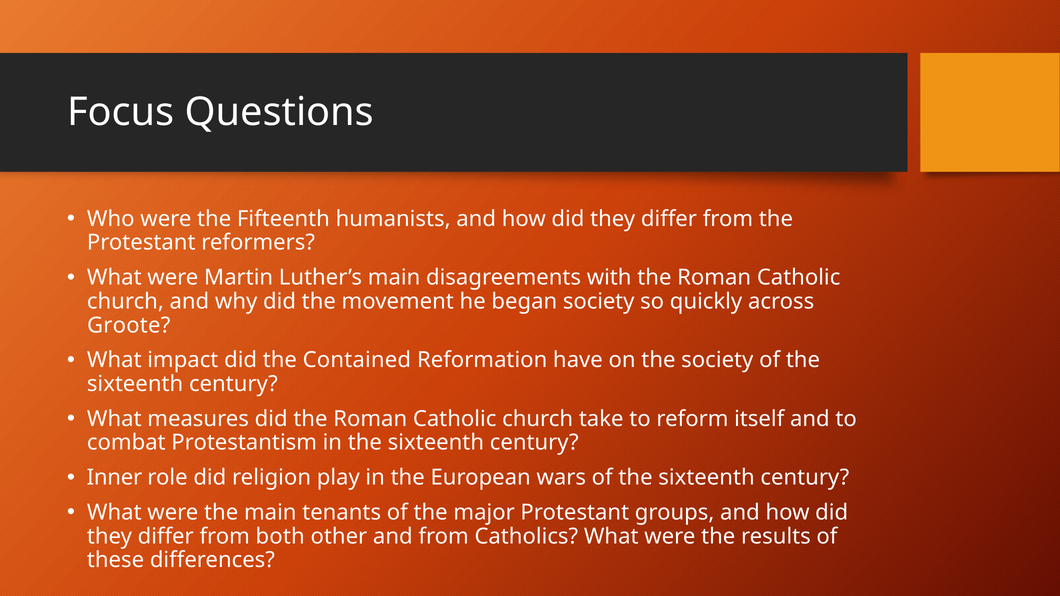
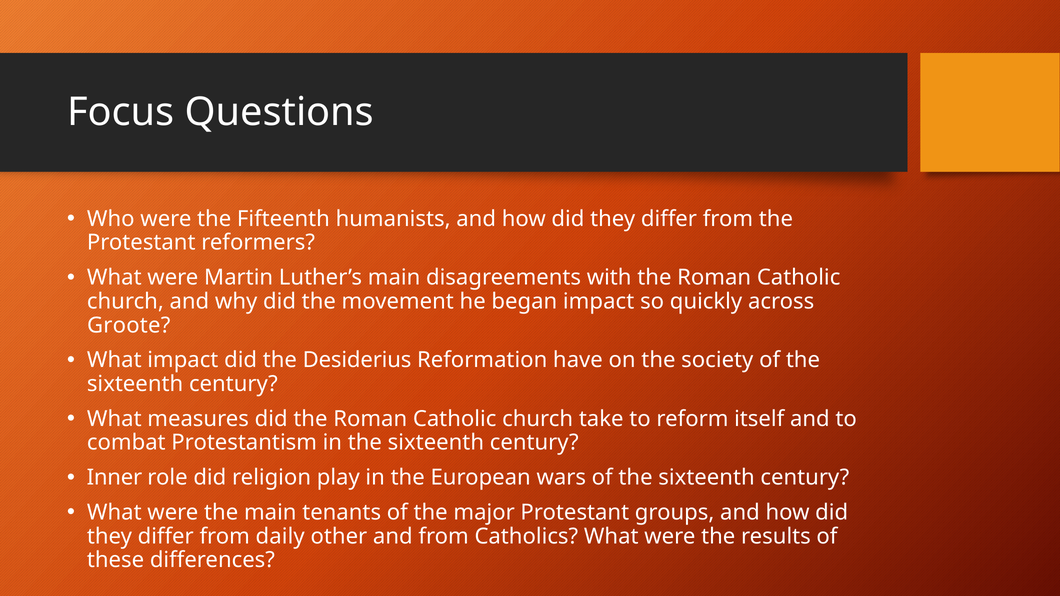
began society: society -> impact
Contained: Contained -> Desiderius
both: both -> daily
